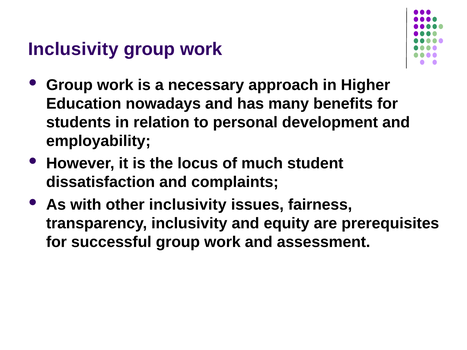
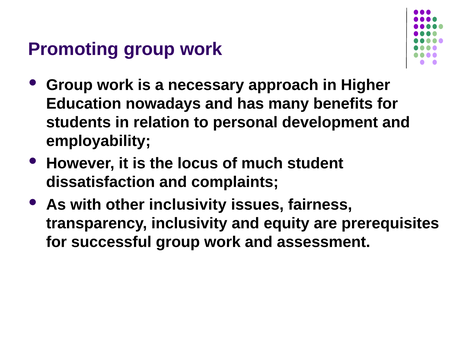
Inclusivity at (73, 49): Inclusivity -> Promoting
